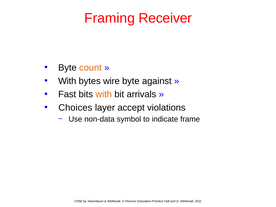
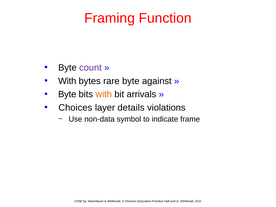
Receiver: Receiver -> Function
count colour: orange -> purple
wire: wire -> rare
Fast at (67, 94): Fast -> Byte
accept: accept -> details
